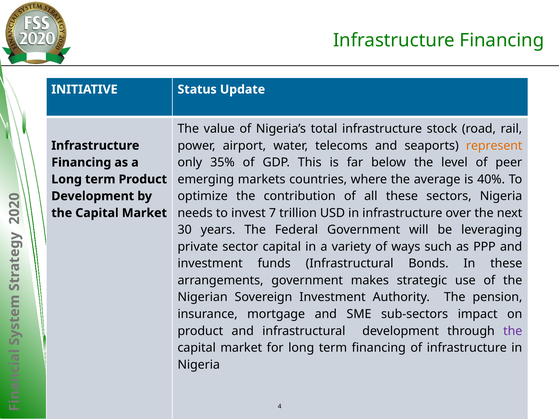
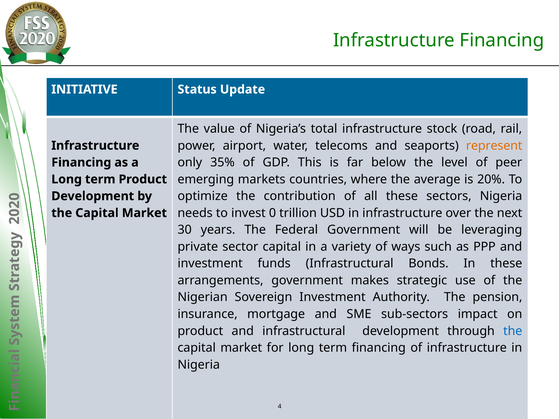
40%: 40% -> 20%
invest 7: 7 -> 0
the at (513, 331) colour: purple -> blue
